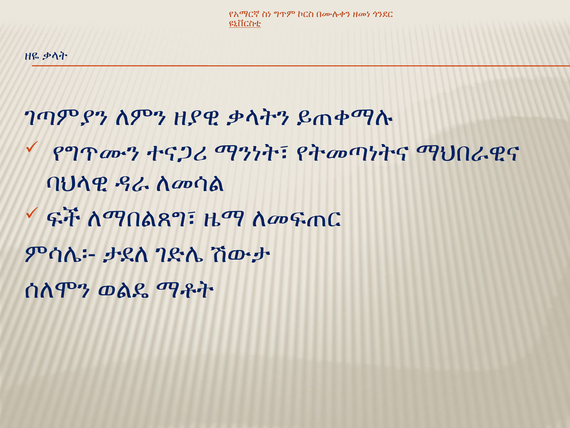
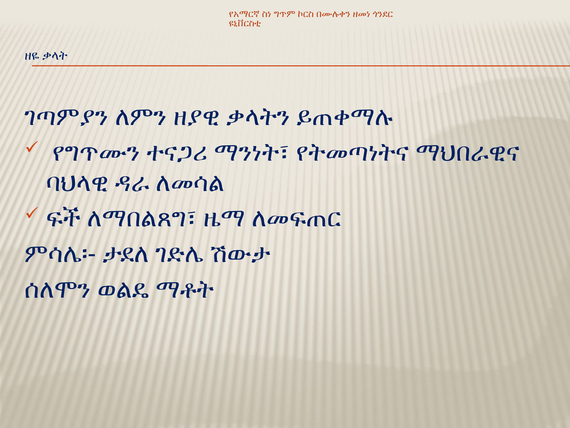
ዩኒቨርስቲ underline: present -> none
